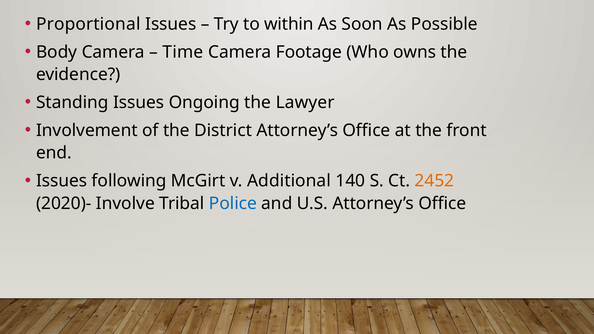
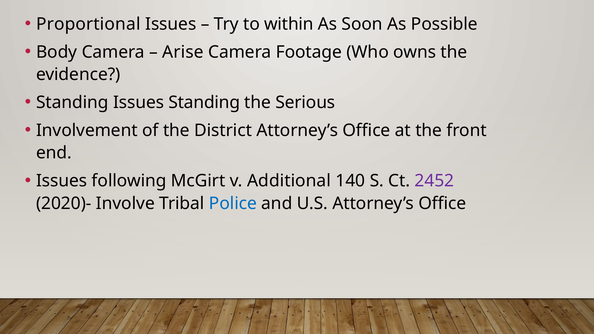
Time: Time -> Arise
Issues Ongoing: Ongoing -> Standing
Lawyer: Lawyer -> Serious
2452 colour: orange -> purple
